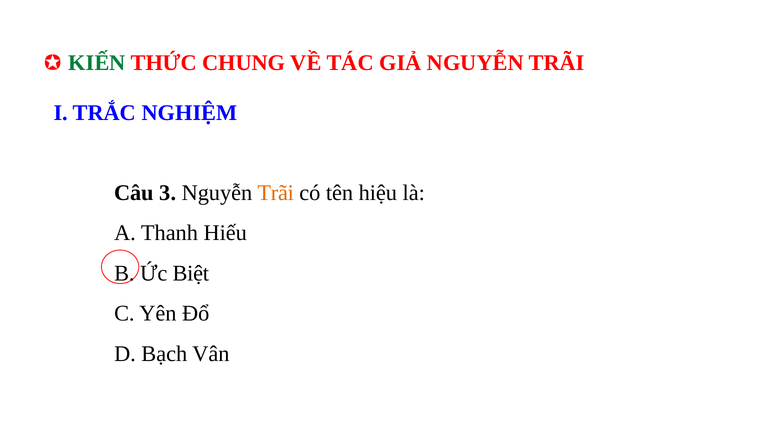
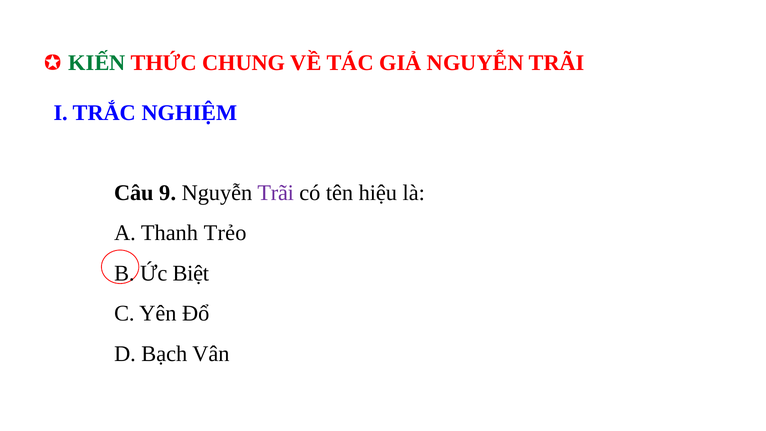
3: 3 -> 9
Trãi at (276, 193) colour: orange -> purple
Hiếu: Hiếu -> Trẻo
